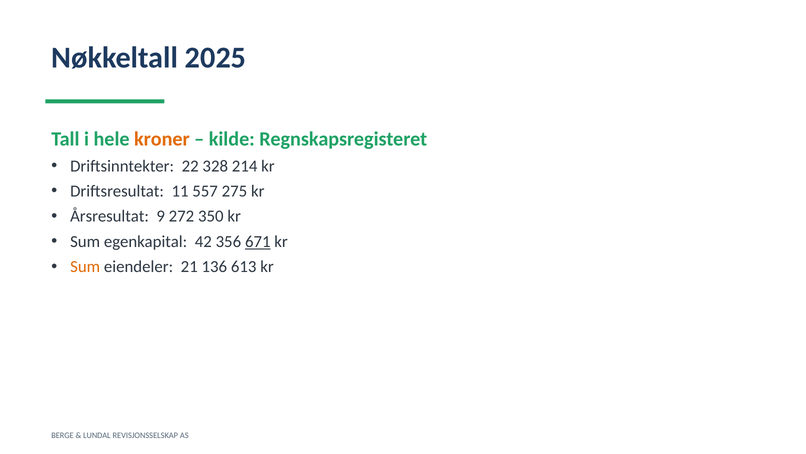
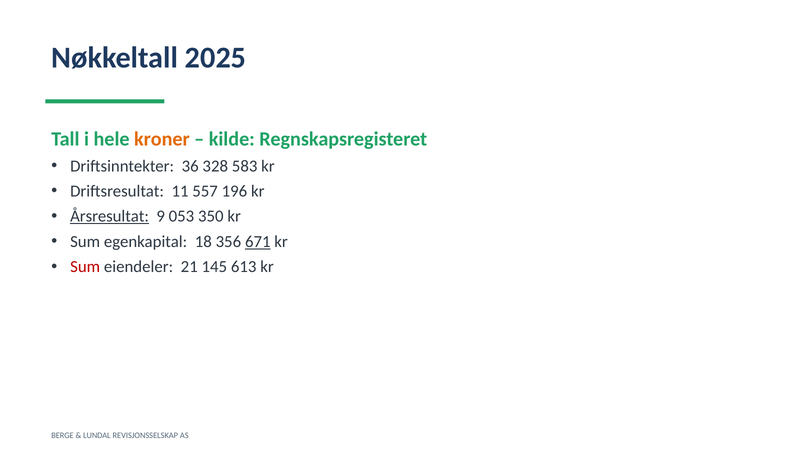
22: 22 -> 36
214: 214 -> 583
275: 275 -> 196
Årsresultat underline: none -> present
272: 272 -> 053
42: 42 -> 18
Sum at (85, 267) colour: orange -> red
136: 136 -> 145
